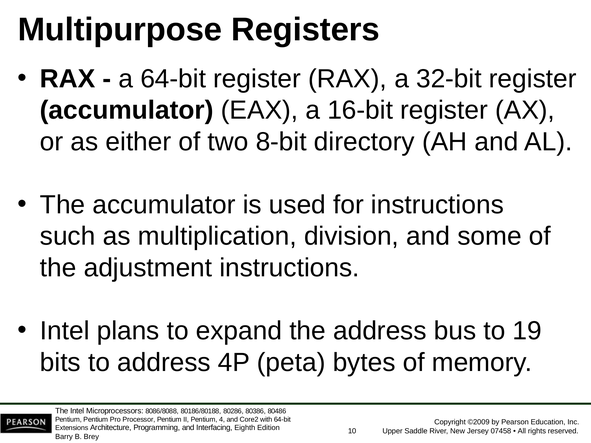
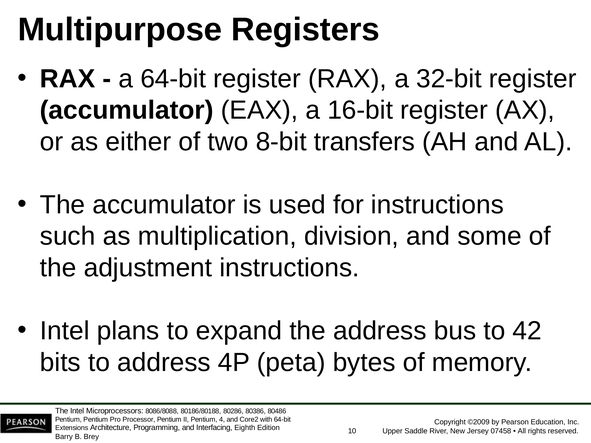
directory: directory -> transfers
19: 19 -> 42
